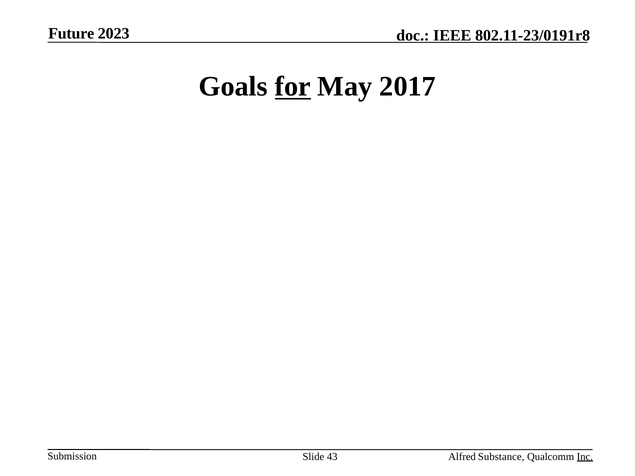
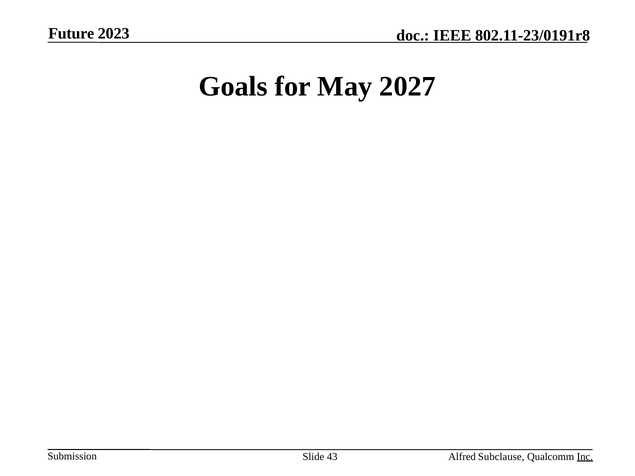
for underline: present -> none
2017: 2017 -> 2027
Substance: Substance -> Subclause
